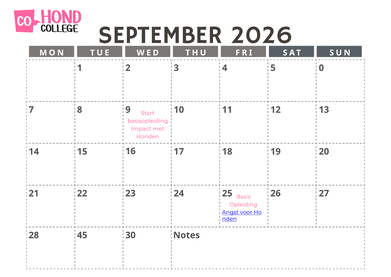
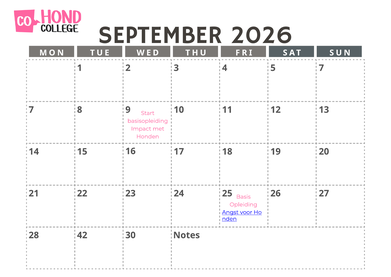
5 0: 0 -> 7
45: 45 -> 42
